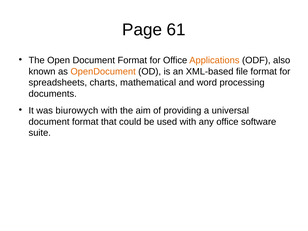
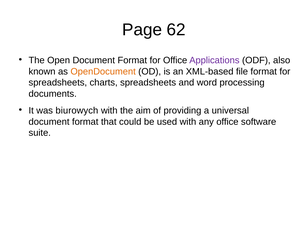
61: 61 -> 62
Applications colour: orange -> purple
charts mathematical: mathematical -> spreadsheets
